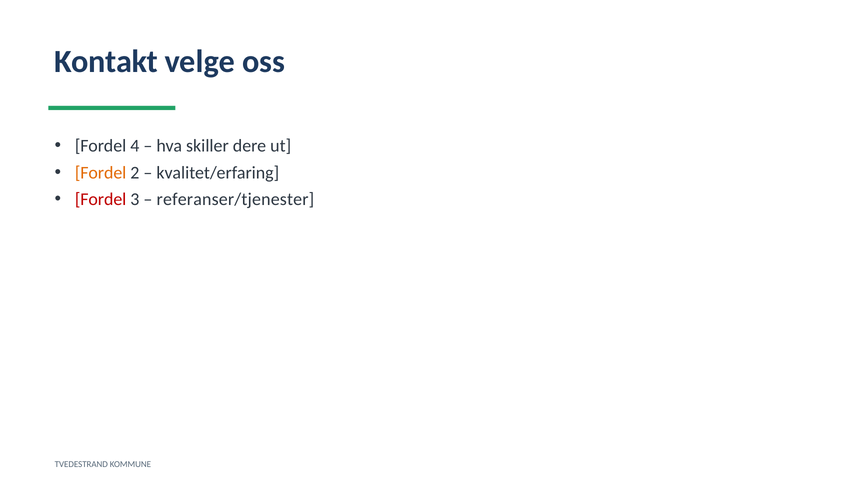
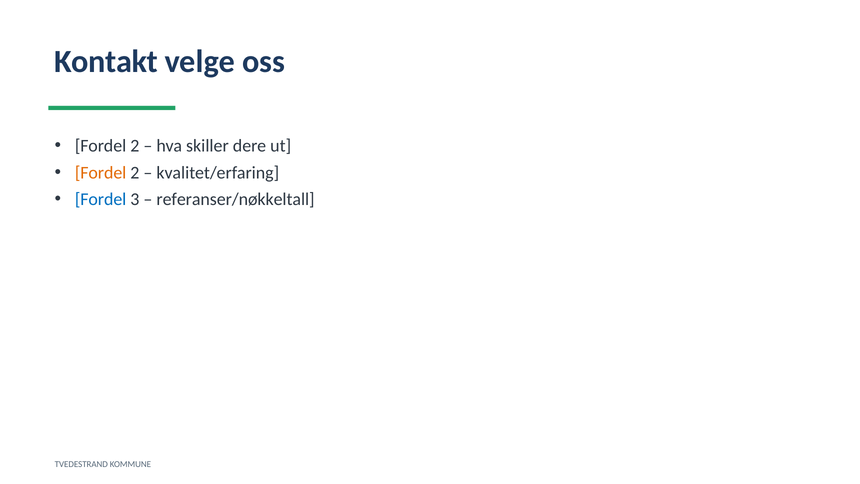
4 at (135, 146): 4 -> 2
Fordel at (101, 199) colour: red -> blue
referanser/tjenester: referanser/tjenester -> referanser/nøkkeltall
